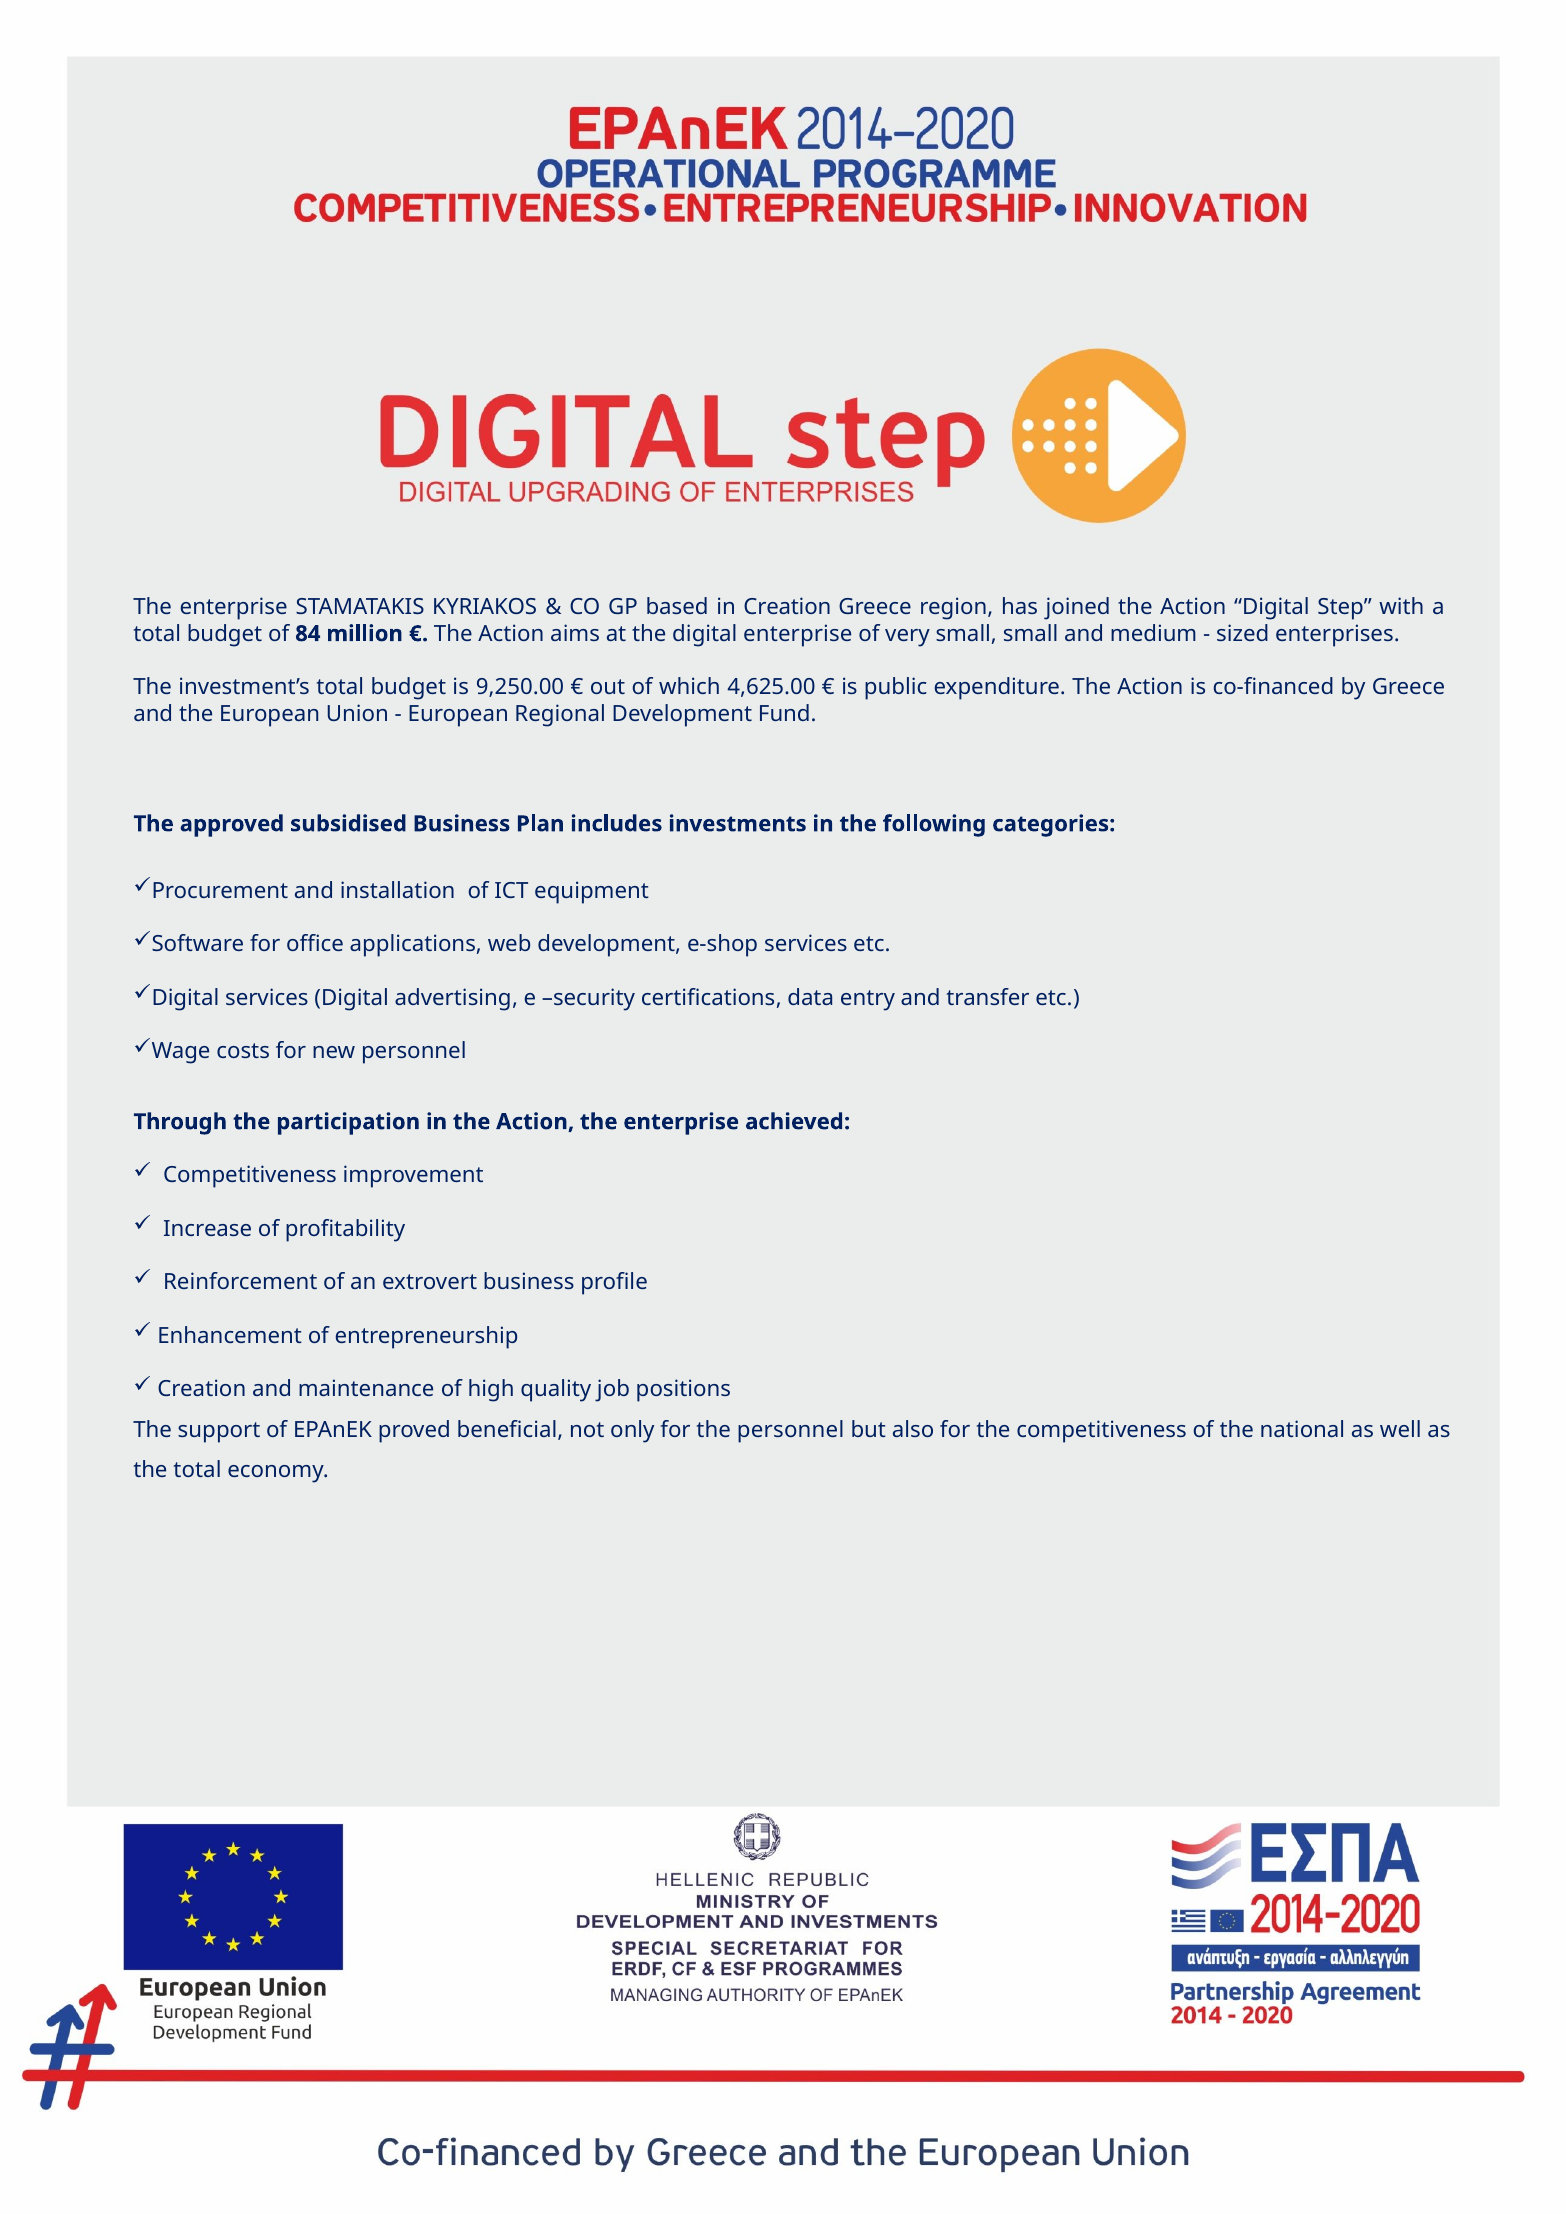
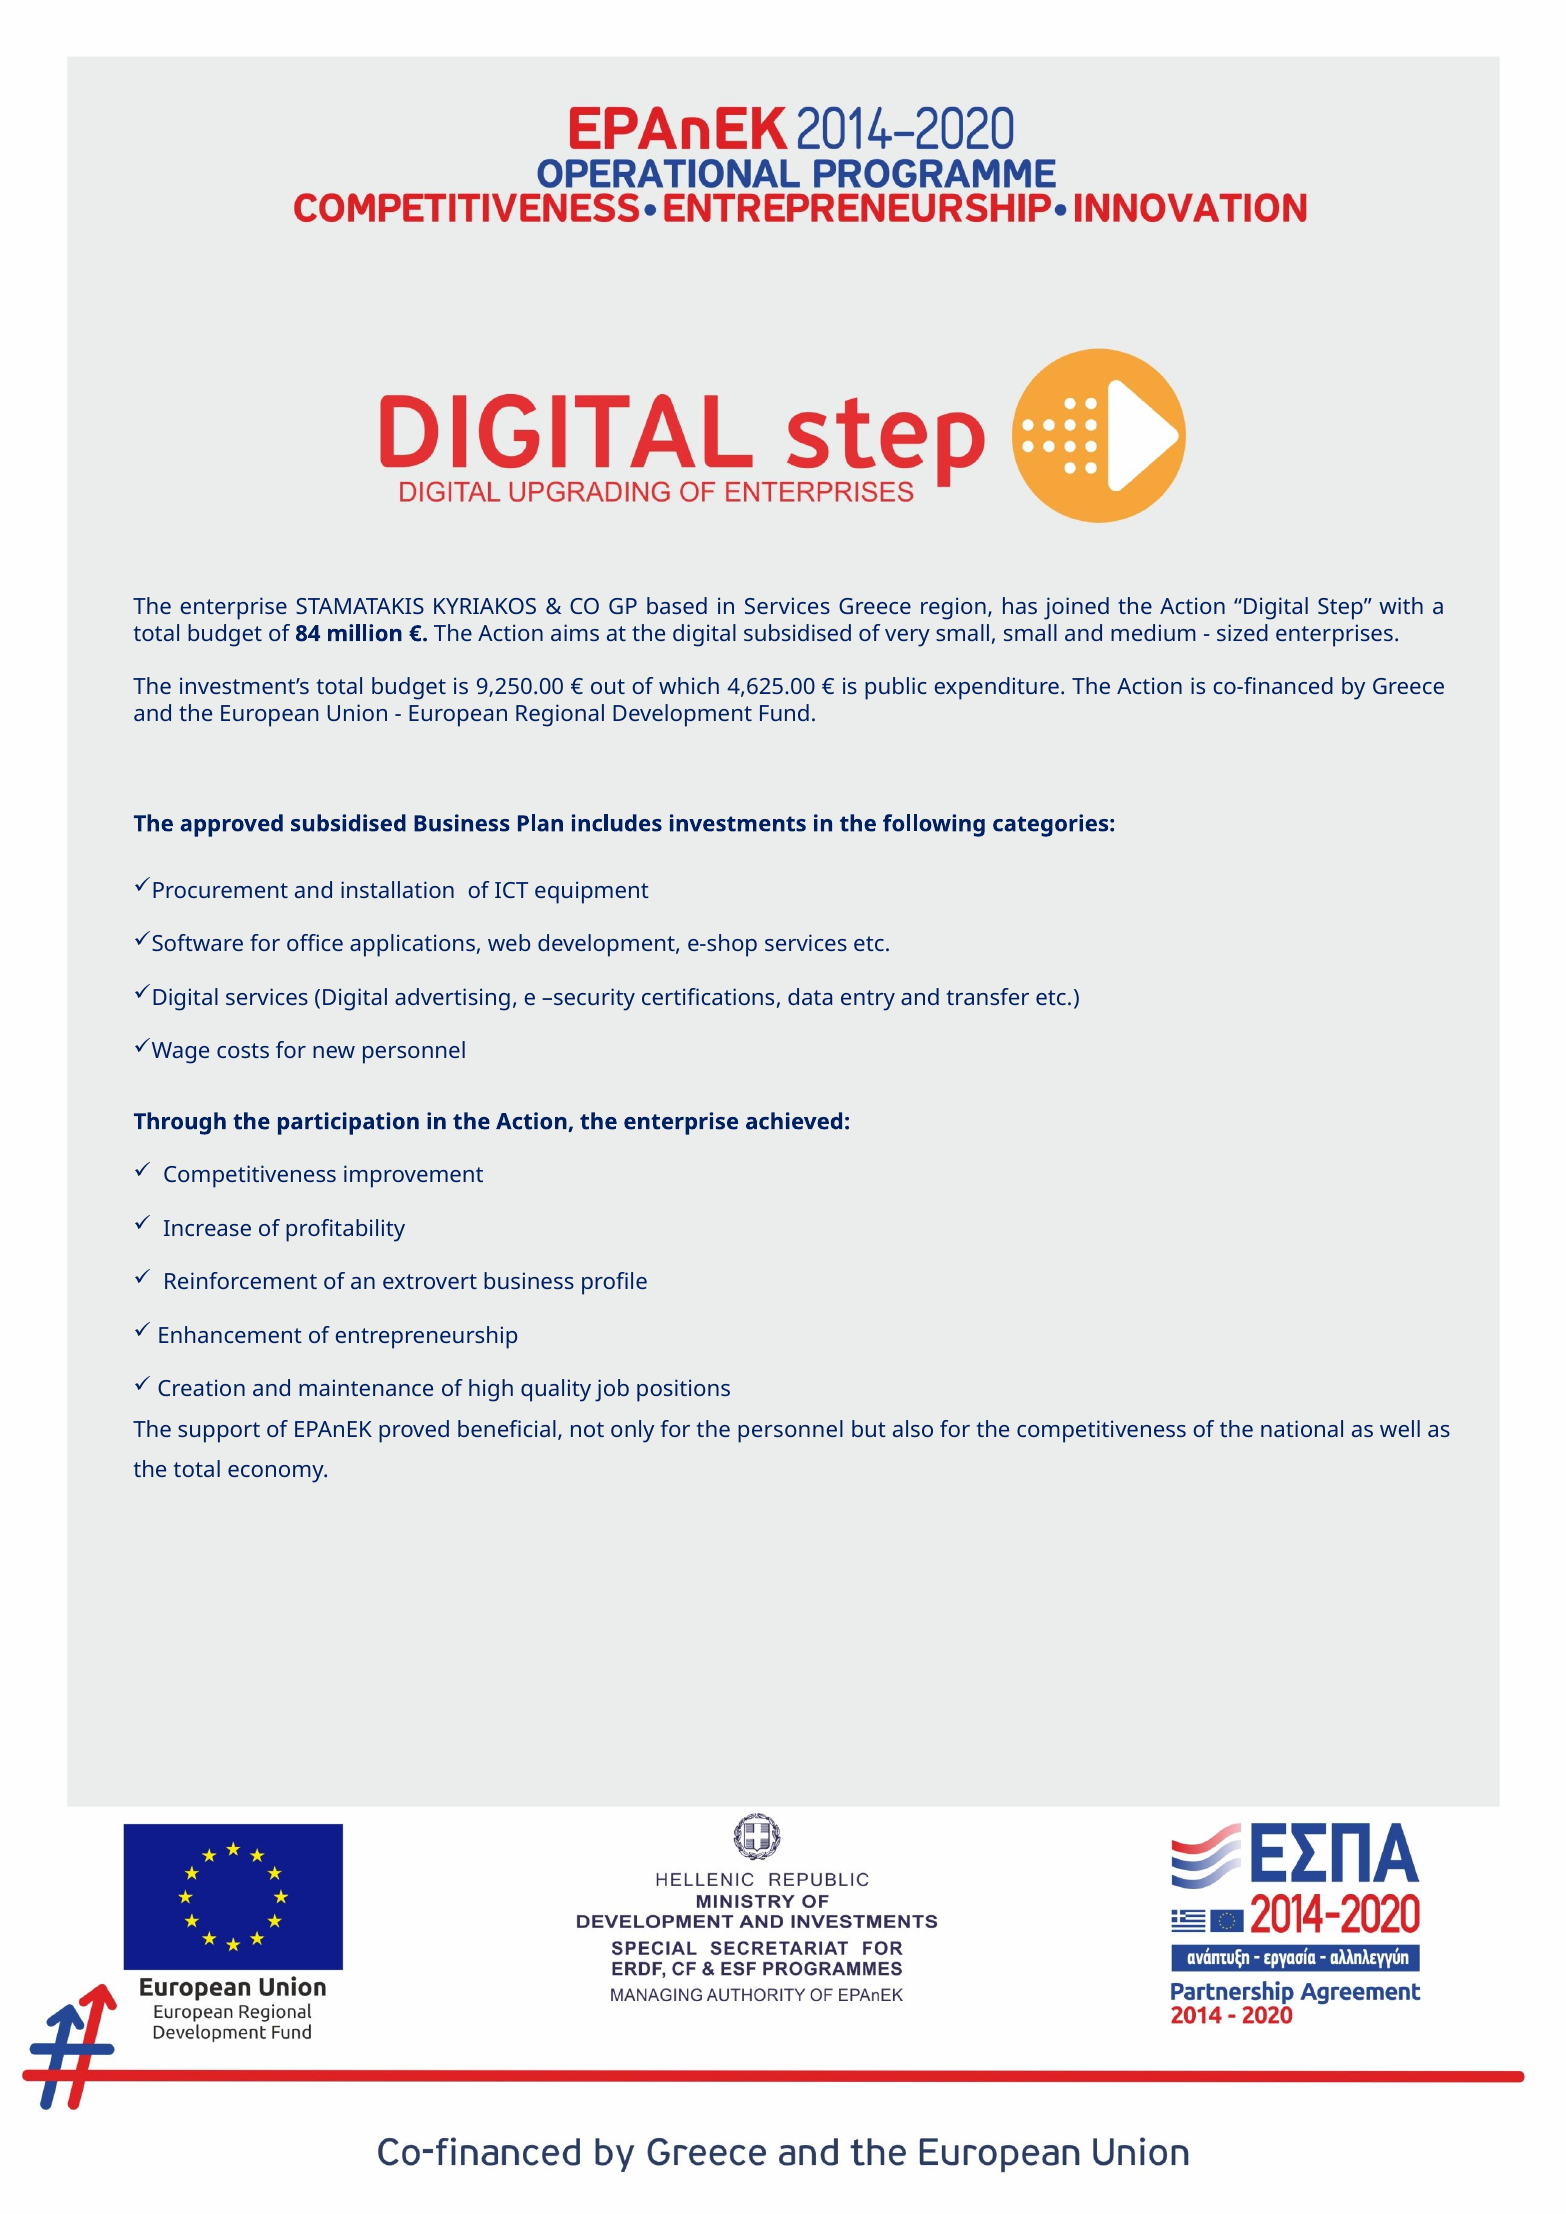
in Creation: Creation -> Services
digital enterprise: enterprise -> subsidised
